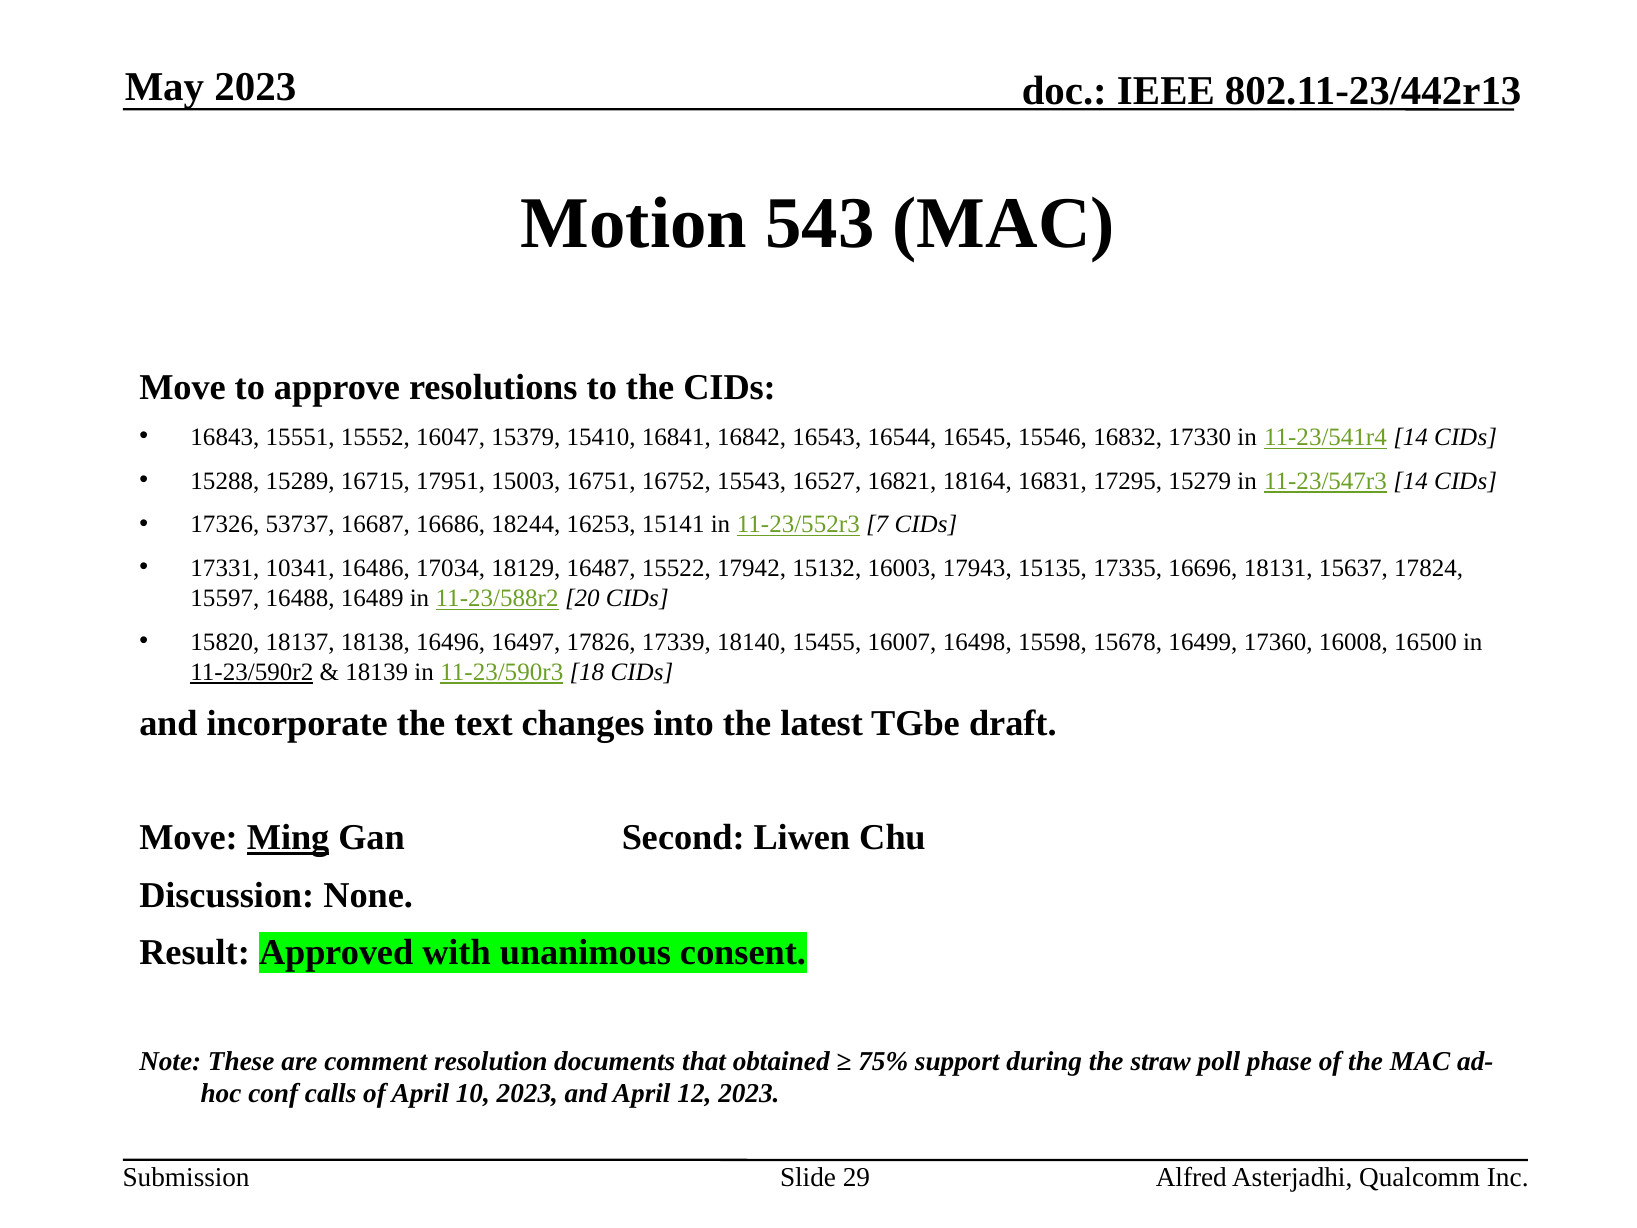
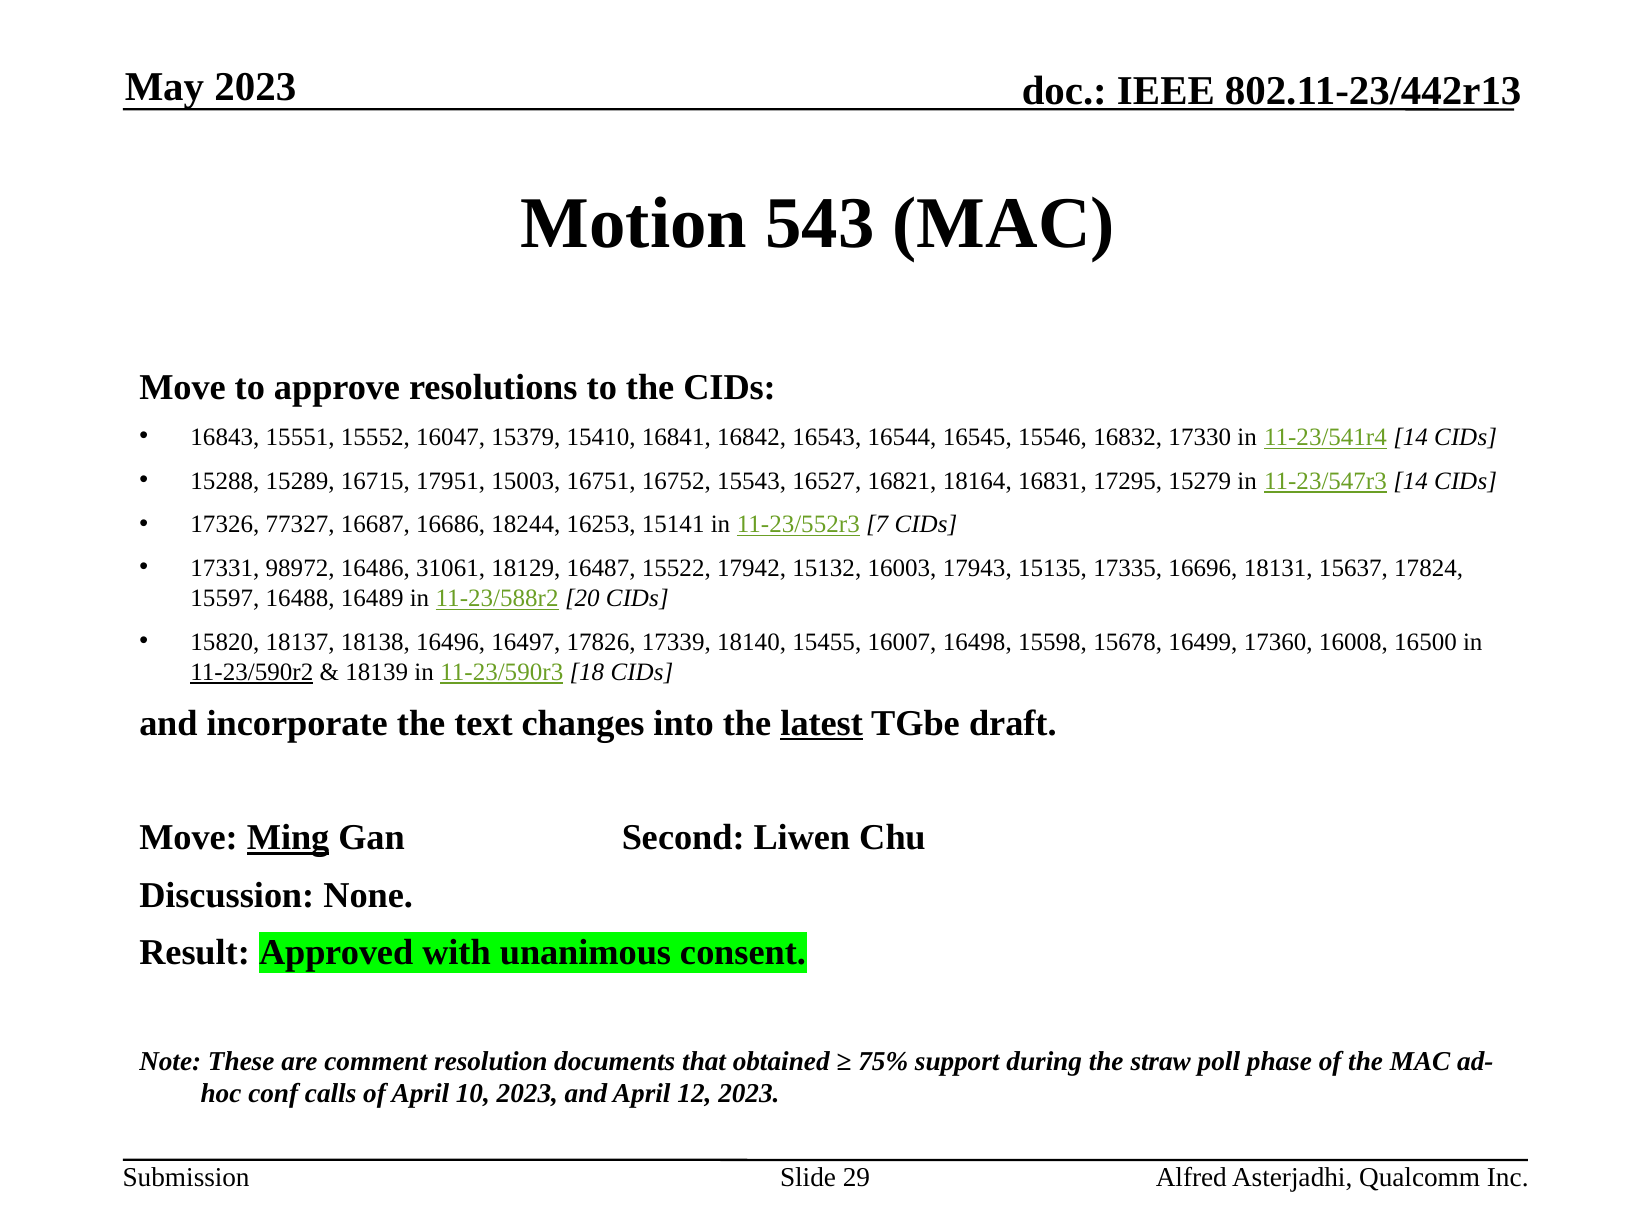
53737: 53737 -> 77327
10341: 10341 -> 98972
17034: 17034 -> 31061
latest underline: none -> present
